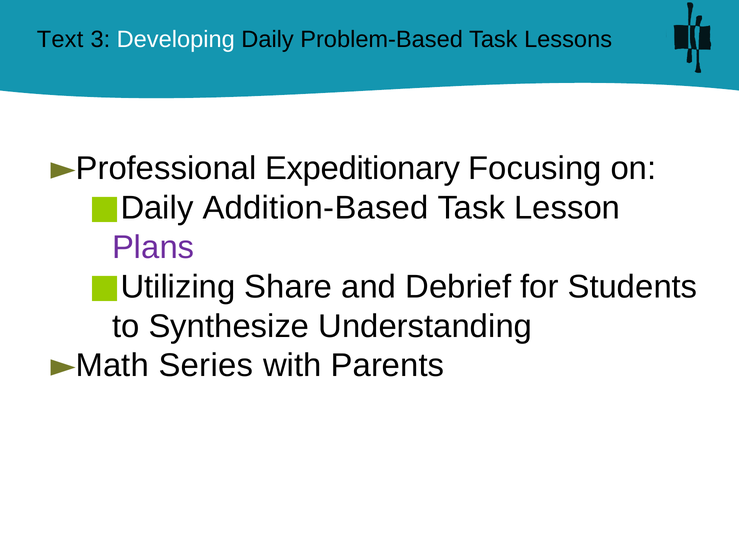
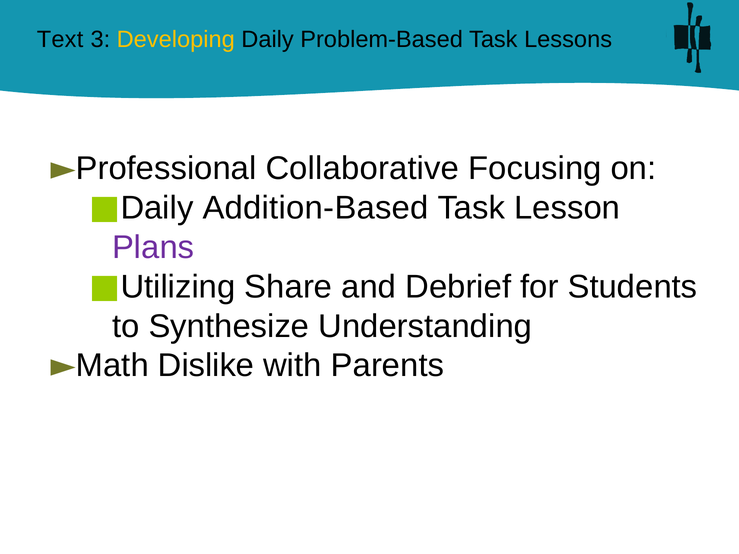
Developing colour: white -> yellow
Expeditionary: Expeditionary -> Collaborative
Series: Series -> Dislike
